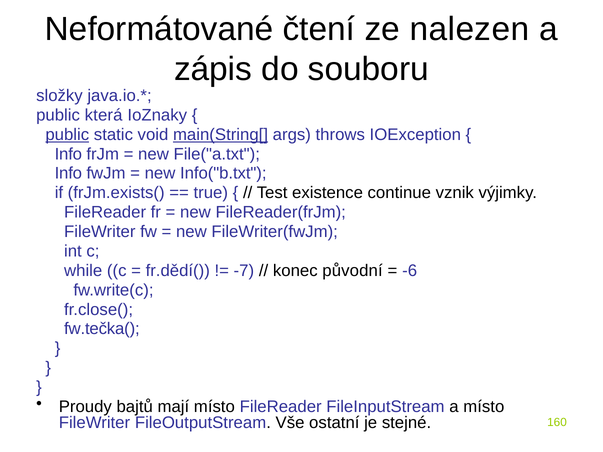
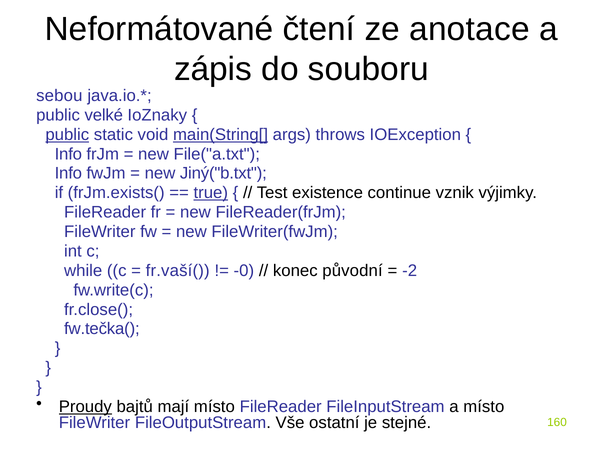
nalezen: nalezen -> anotace
složky: složky -> sebou
která: která -> velké
Info("b.txt: Info("b.txt -> Jiný("b.txt
true underline: none -> present
fr.dědí(: fr.dědí( -> fr.vaší(
-7: -7 -> -0
-6: -6 -> -2
Proudy underline: none -> present
